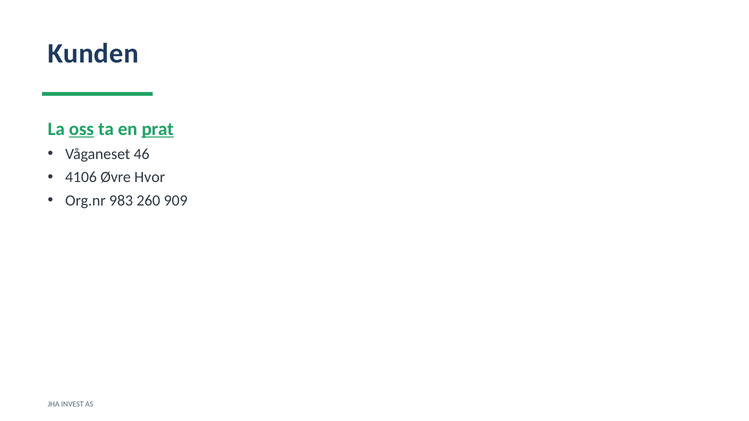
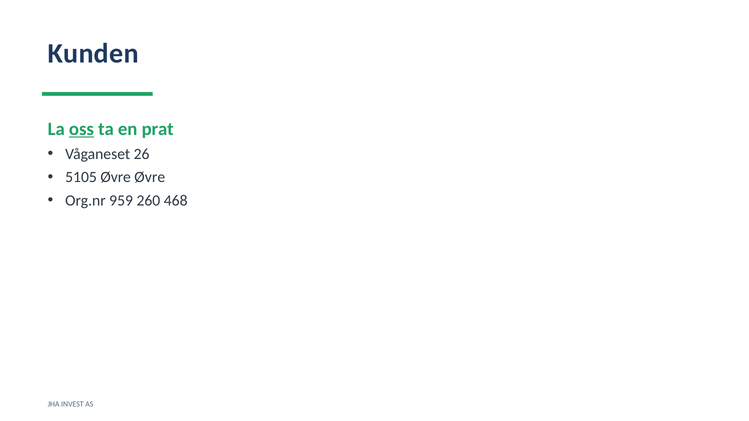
prat underline: present -> none
46: 46 -> 26
4106: 4106 -> 5105
Øvre Hvor: Hvor -> Øvre
983: 983 -> 959
909: 909 -> 468
